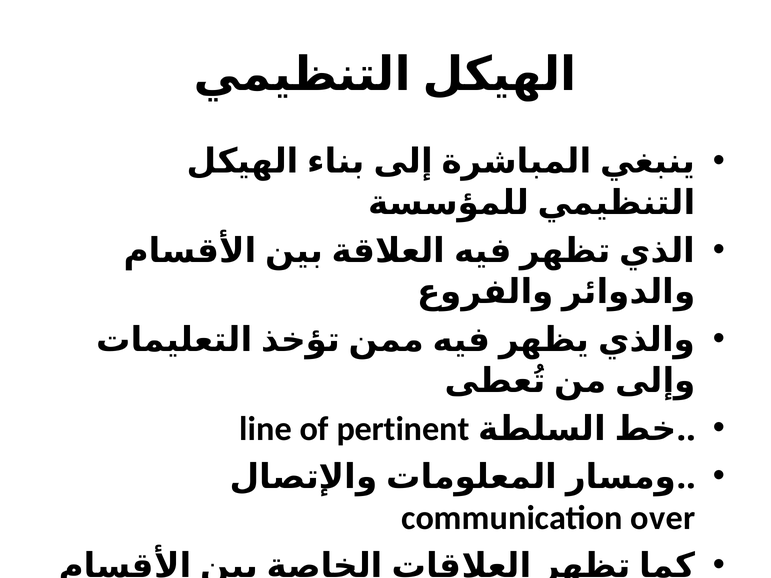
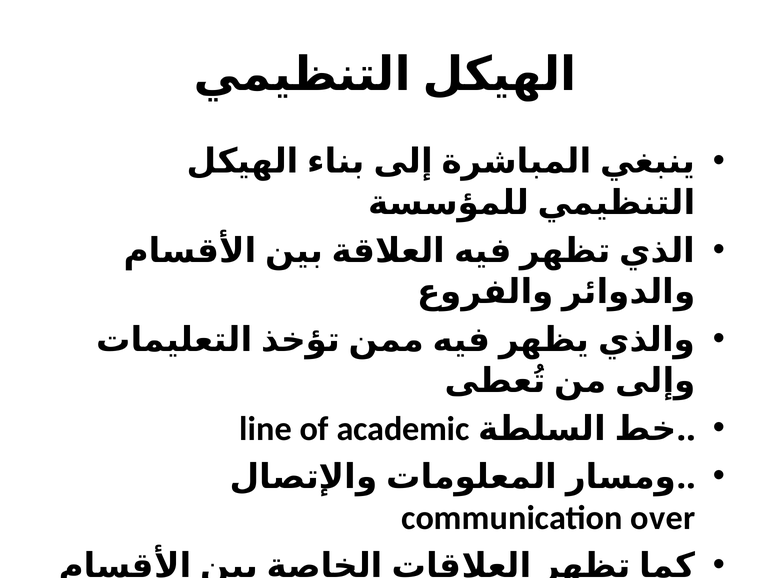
pertinent: pertinent -> academic
